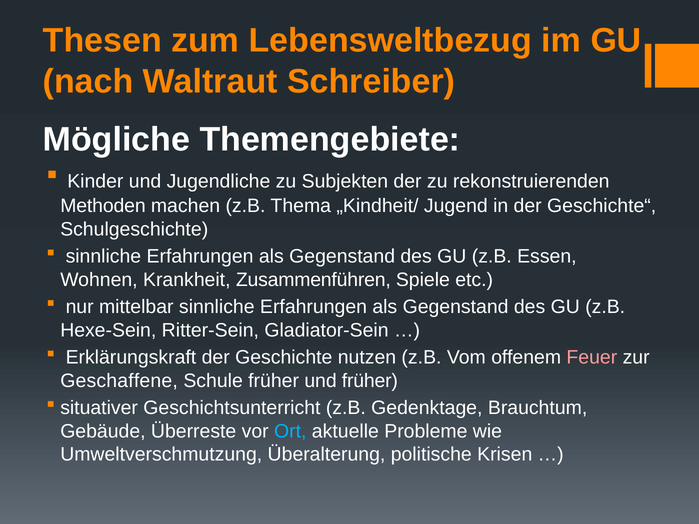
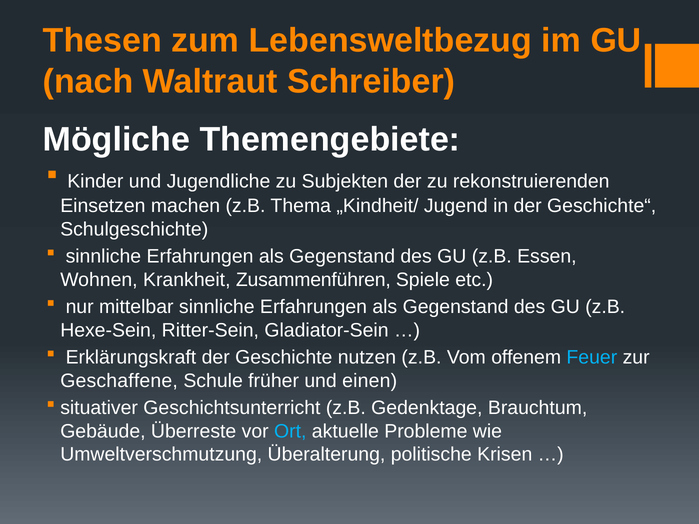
Methoden: Methoden -> Einsetzen
Feuer colour: pink -> light blue
und früher: früher -> einen
